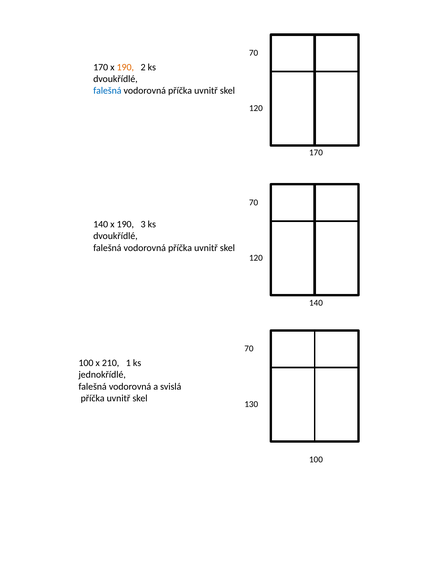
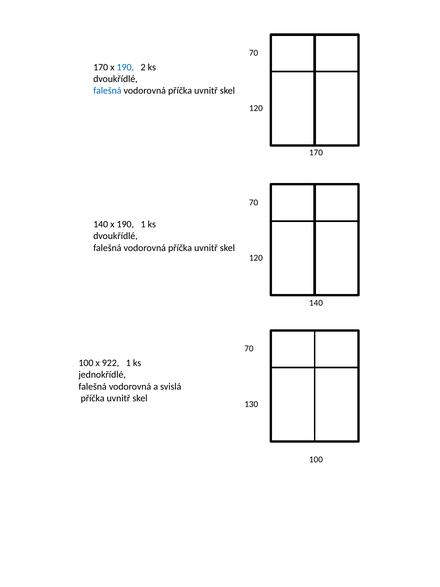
190 at (125, 67) colour: orange -> blue
190 3: 3 -> 1
210: 210 -> 922
